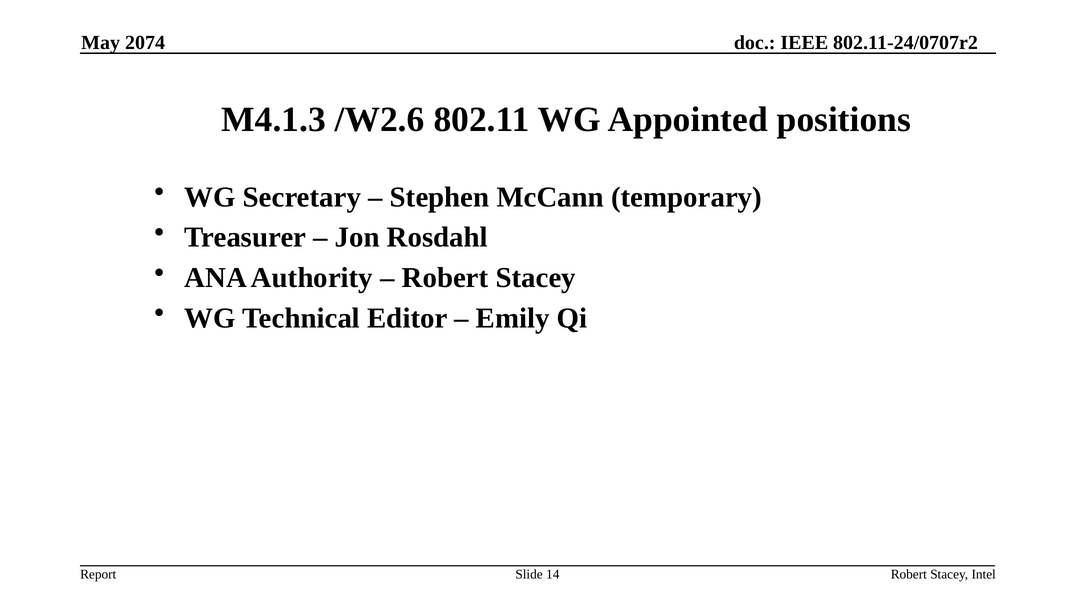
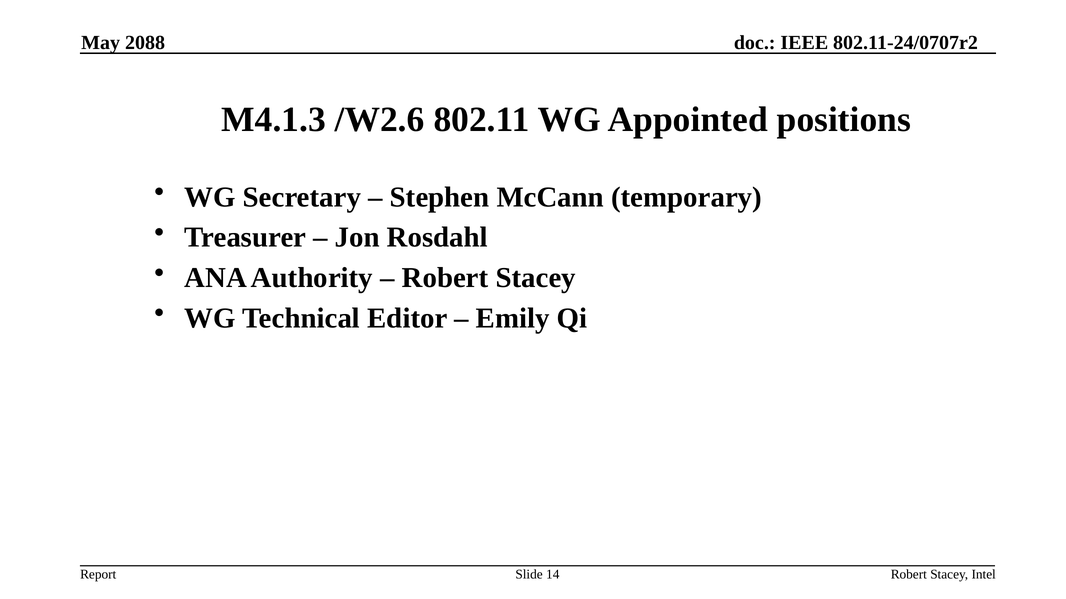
2074: 2074 -> 2088
